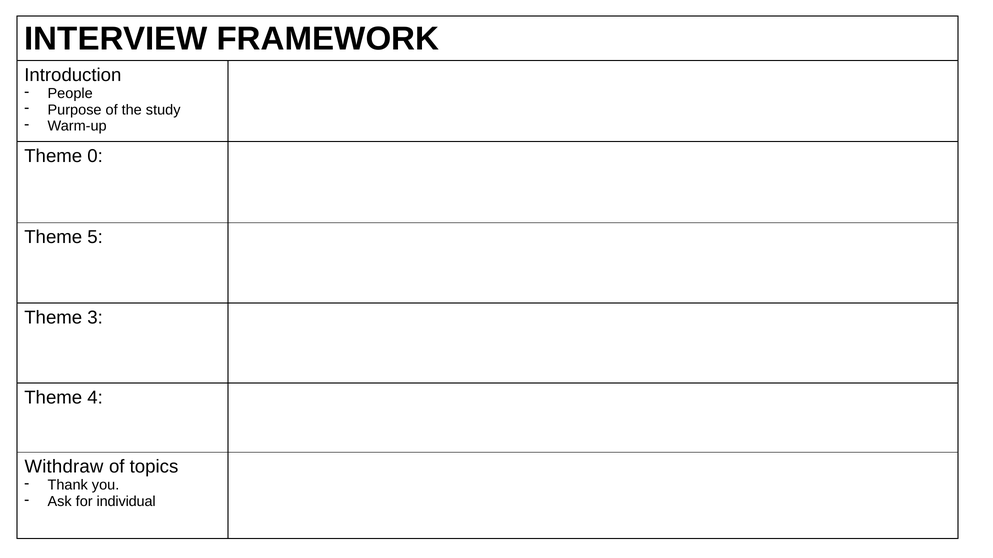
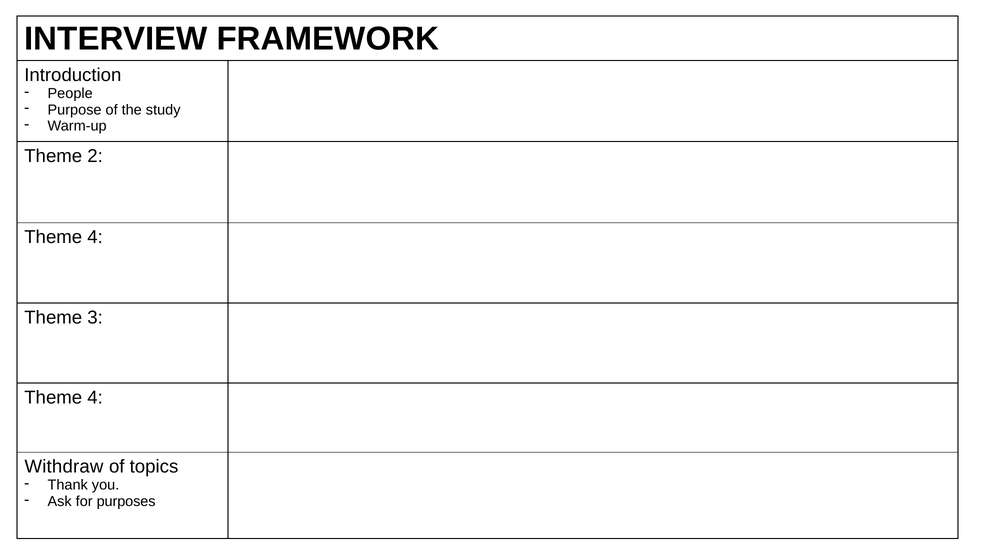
0: 0 -> 2
5 at (95, 237): 5 -> 4
individual: individual -> purposes
